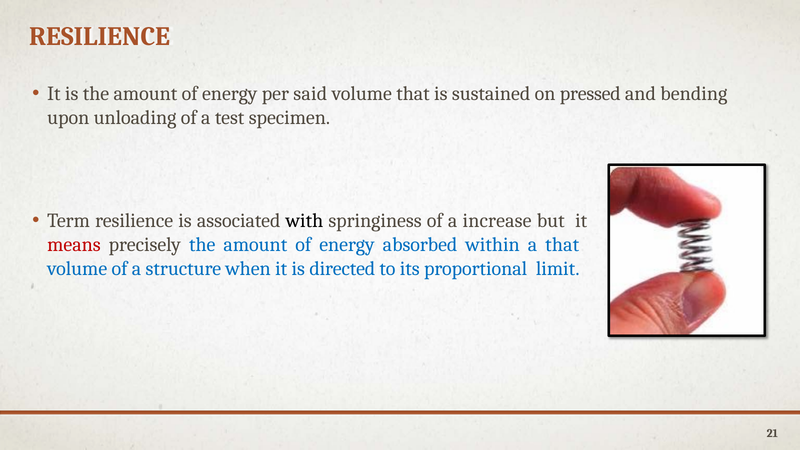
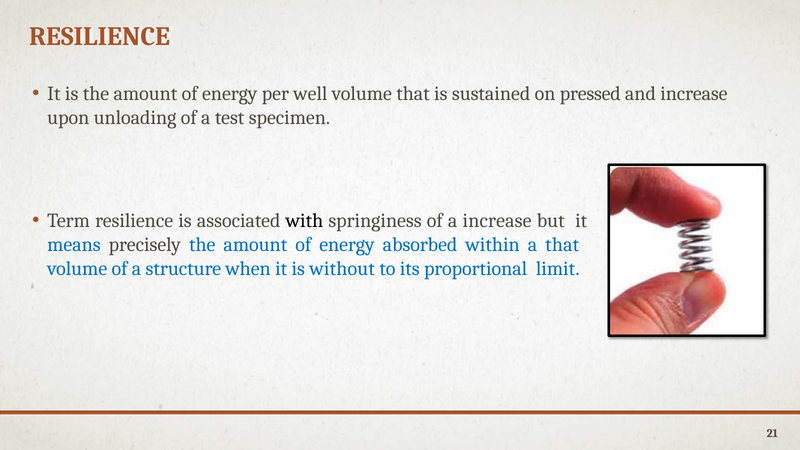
said: said -> well
and bending: bending -> increase
means colour: red -> blue
directed: directed -> without
